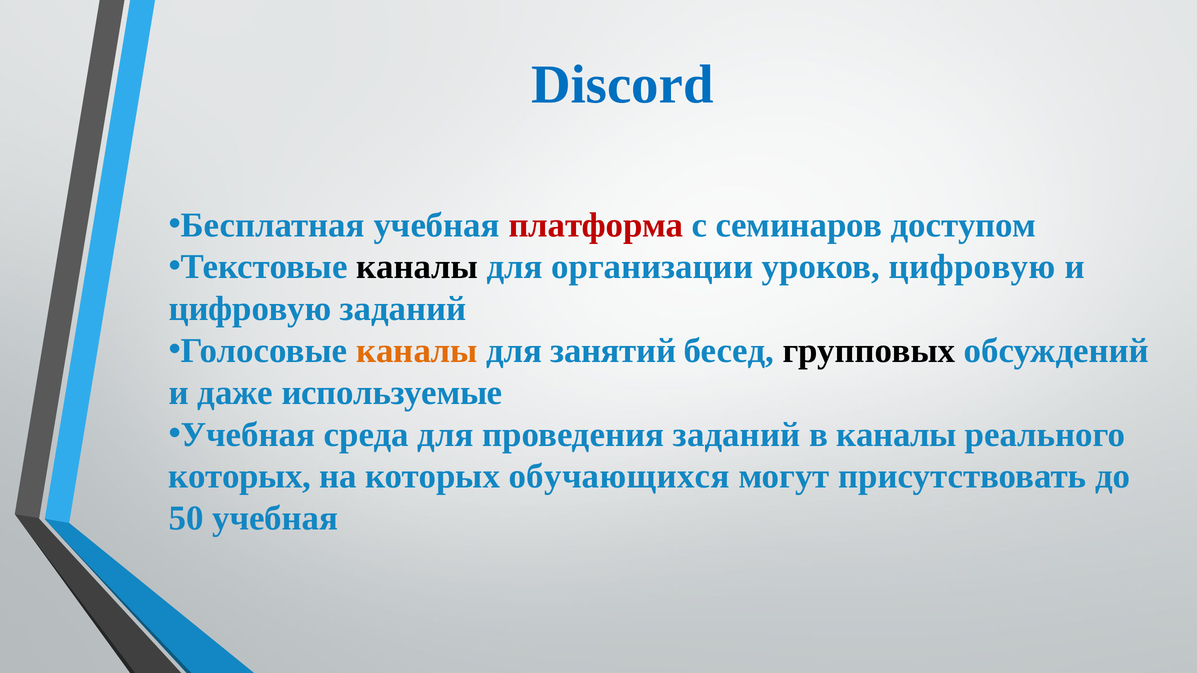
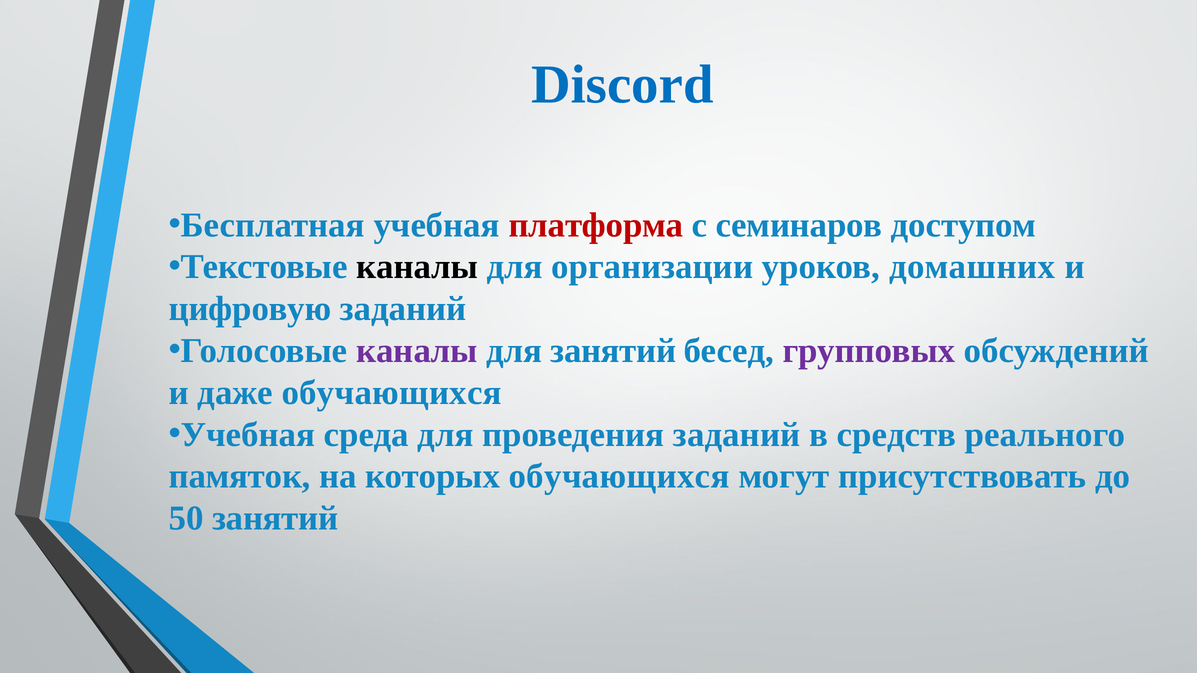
уроков цифровую: цифровую -> домашних
каналы at (417, 351) colour: orange -> purple
групповых colour: black -> purple
даже используемые: используемые -> обучающихся
в каналы: каналы -> средств
которых at (240, 477): которых -> памяток
50 учебная: учебная -> занятий
